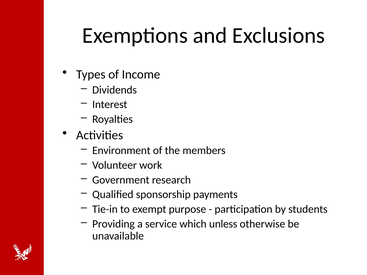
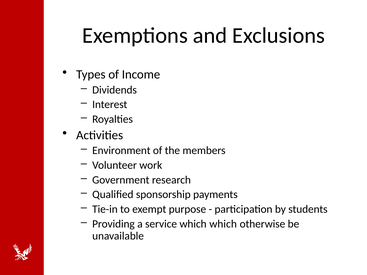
which unless: unless -> which
